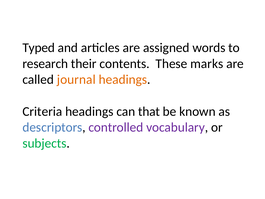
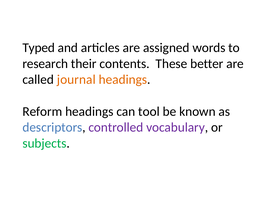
marks: marks -> better
Criteria: Criteria -> Reform
that: that -> tool
